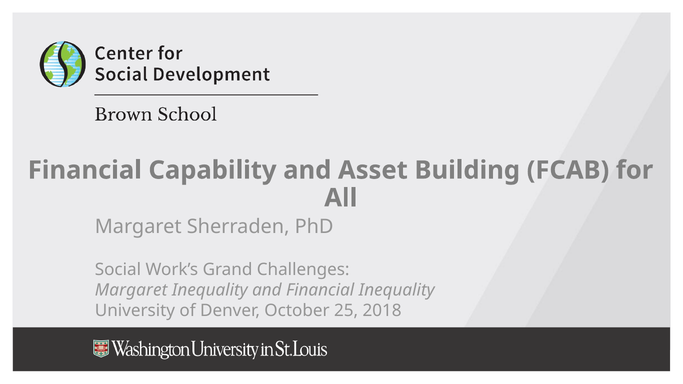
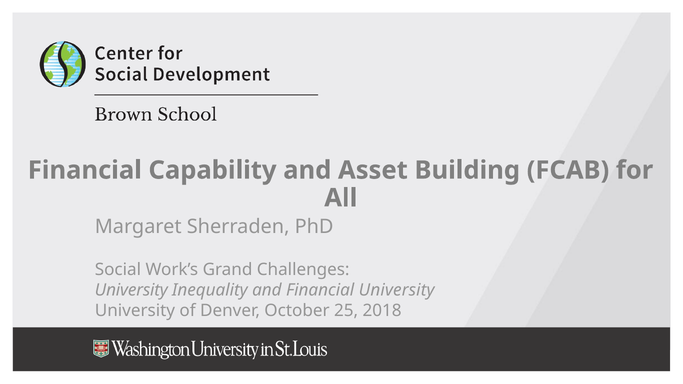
Margaret at (131, 290): Margaret -> University
Financial Inequality: Inequality -> University
